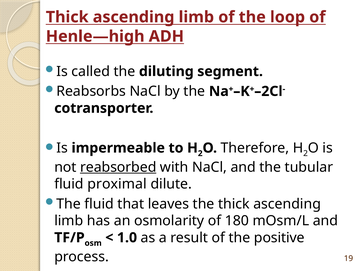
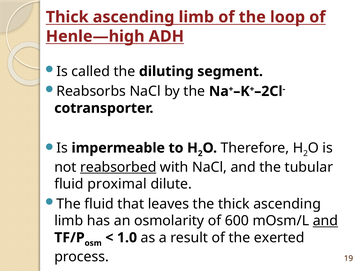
180: 180 -> 600
and at (325, 221) underline: none -> present
positive: positive -> exerted
